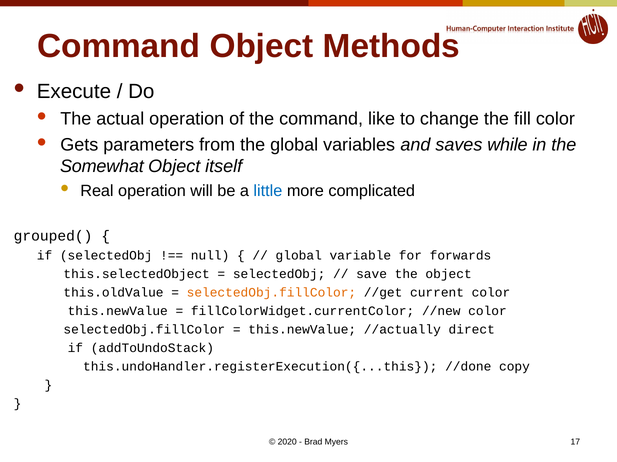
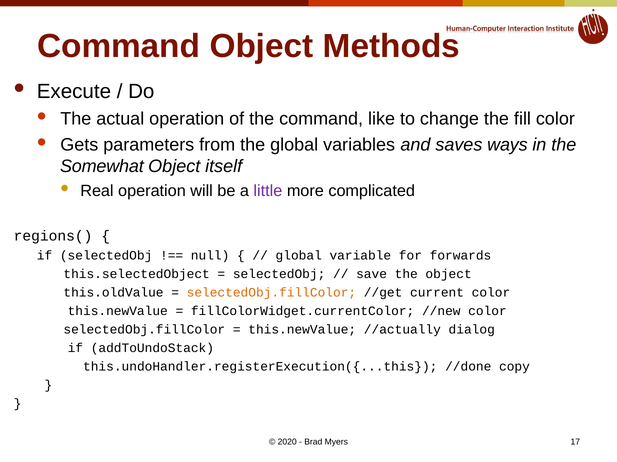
while: while -> ways
little colour: blue -> purple
grouped(: grouped( -> regions(
direct: direct -> dialog
